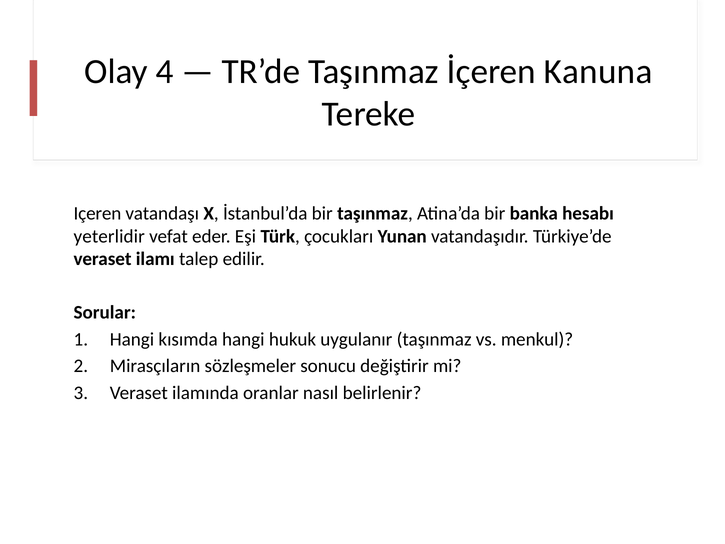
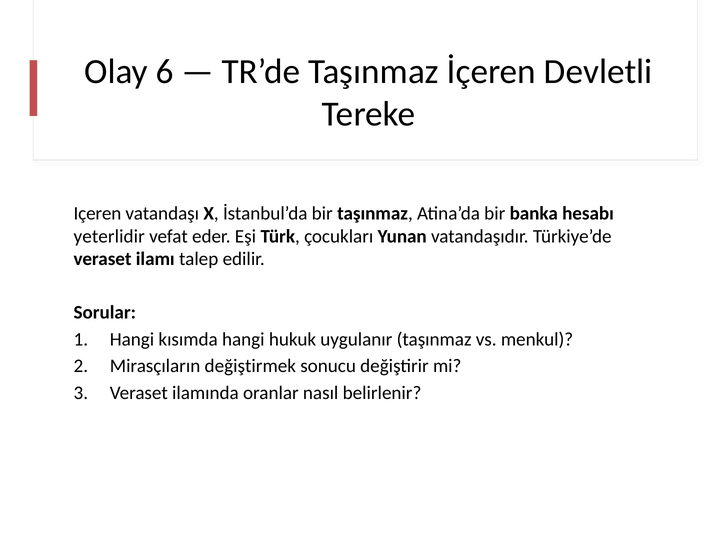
4: 4 -> 6
Kanuna: Kanuna -> Devletli
sözleşmeler: sözleşmeler -> değiştirmek
